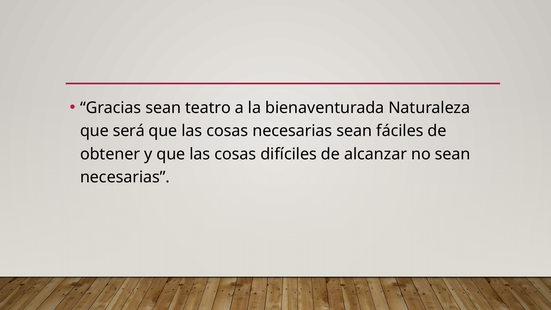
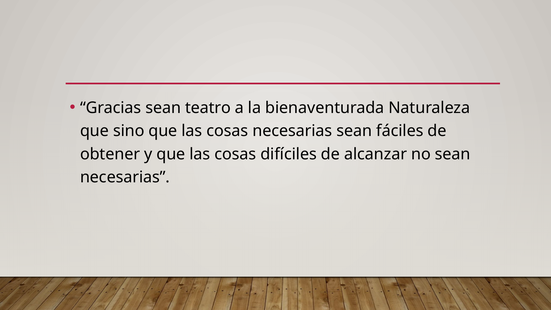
será: será -> sino
